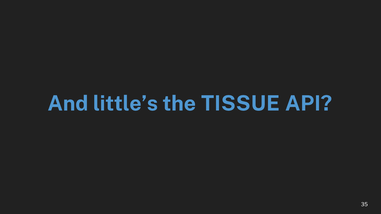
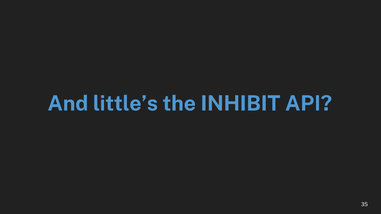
TISSUE: TISSUE -> INHIBIT
